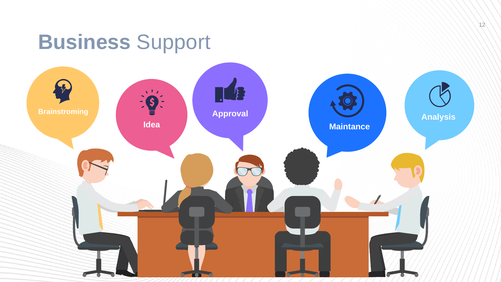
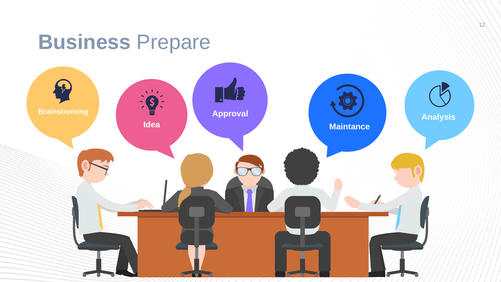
Support: Support -> Prepare
